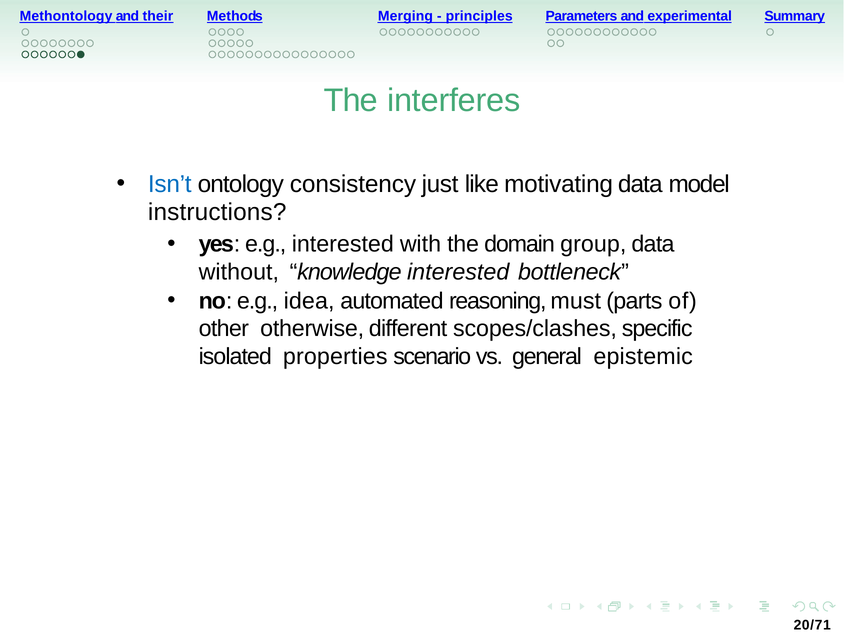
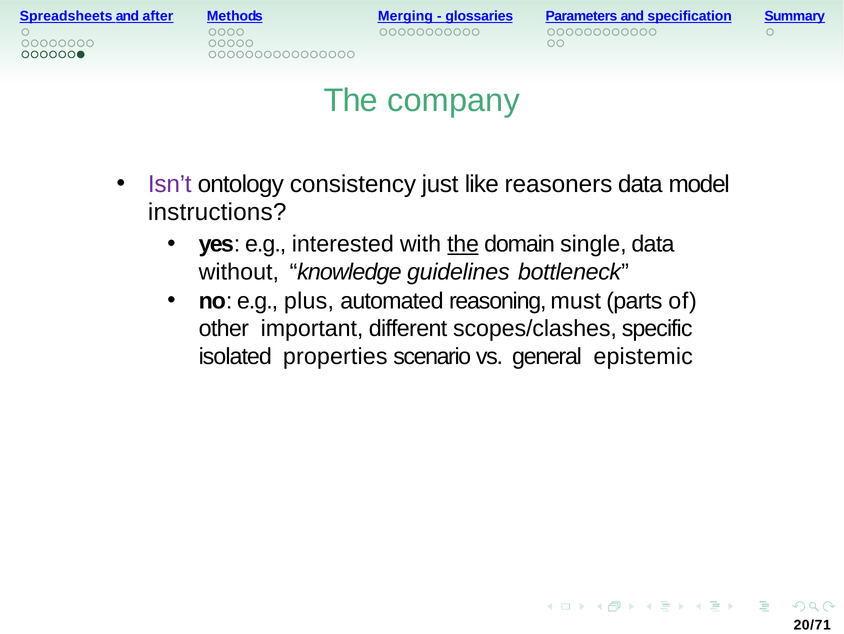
Methontology: Methontology -> Spreadsheets
their: their -> after
principles: principles -> glossaries
experimental: experimental -> specification
interferes: interferes -> company
Isn’t colour: blue -> purple
motivating: motivating -> reasoners
the at (463, 244) underline: none -> present
group: group -> single
knowledge interested: interested -> guidelines
idea: idea -> plus
otherwise: otherwise -> important
